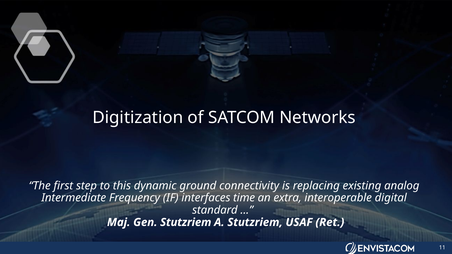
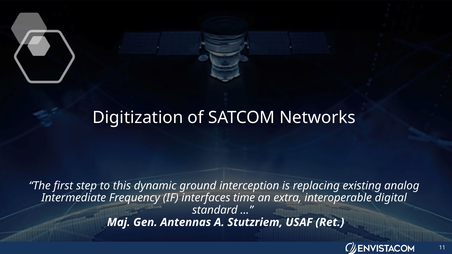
connectivity: connectivity -> interception
Gen Stutzriem: Stutzriem -> Antennas
